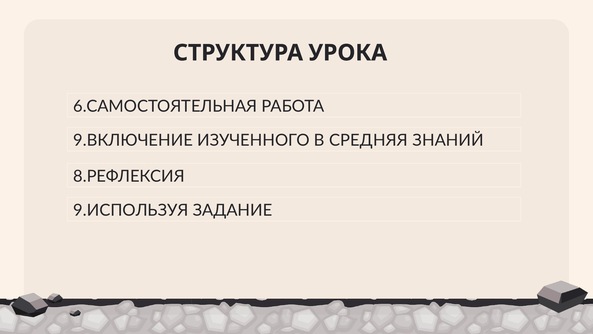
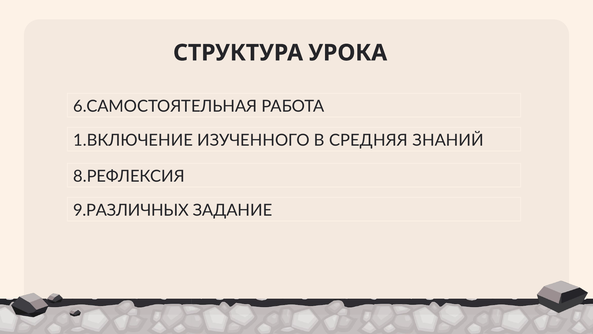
9.ВКЛЮЧЕНИЕ: 9.ВКЛЮЧЕНИЕ -> 1.ВКЛЮЧЕНИЕ
9.ИСПОЛЬЗУЯ: 9.ИСПОЛЬЗУЯ -> 9.РАЗЛИЧНЫХ
